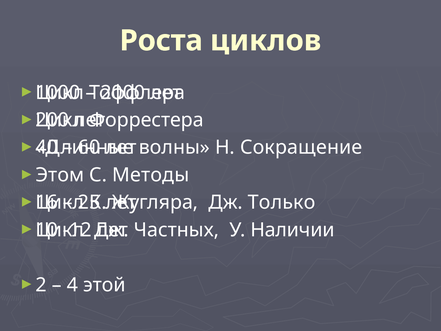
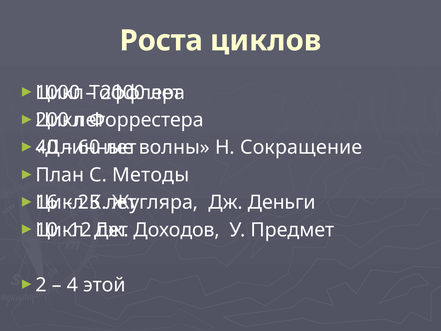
Этом: Этом -> План
Только: Только -> Деньги
Частных: Частных -> Доходов
Наличии: Наличии -> Предмет
